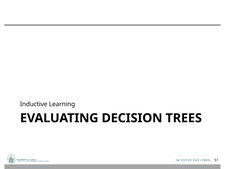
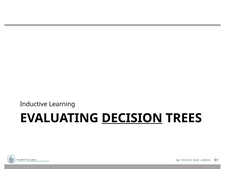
DECISION underline: none -> present
